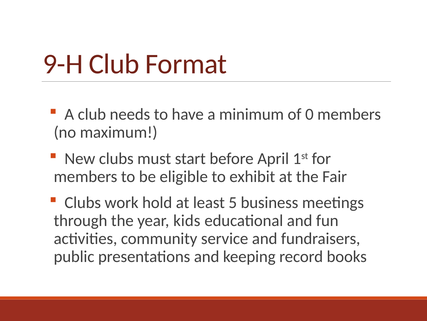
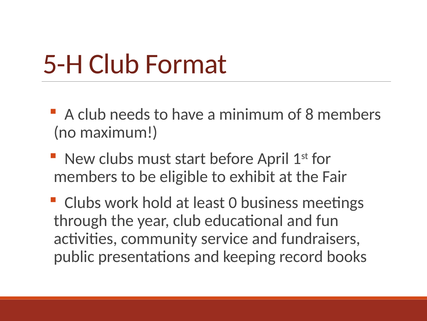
9-H: 9-H -> 5-H
0: 0 -> 8
5: 5 -> 0
year kids: kids -> club
